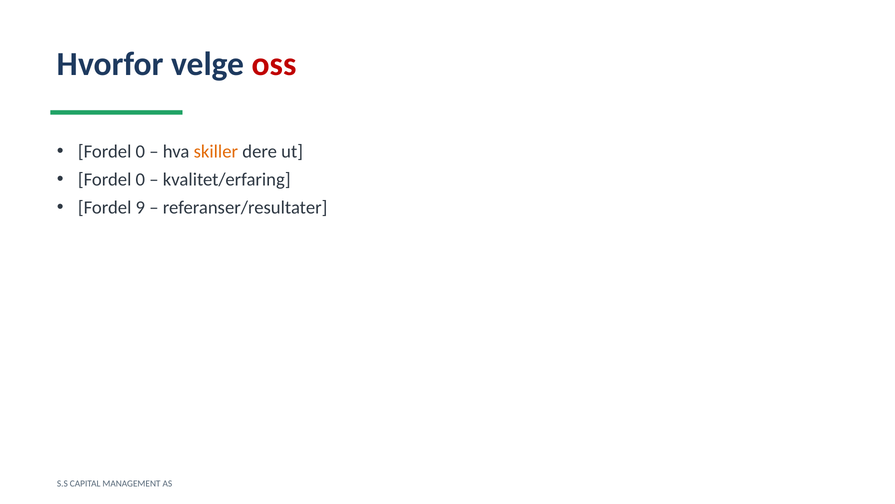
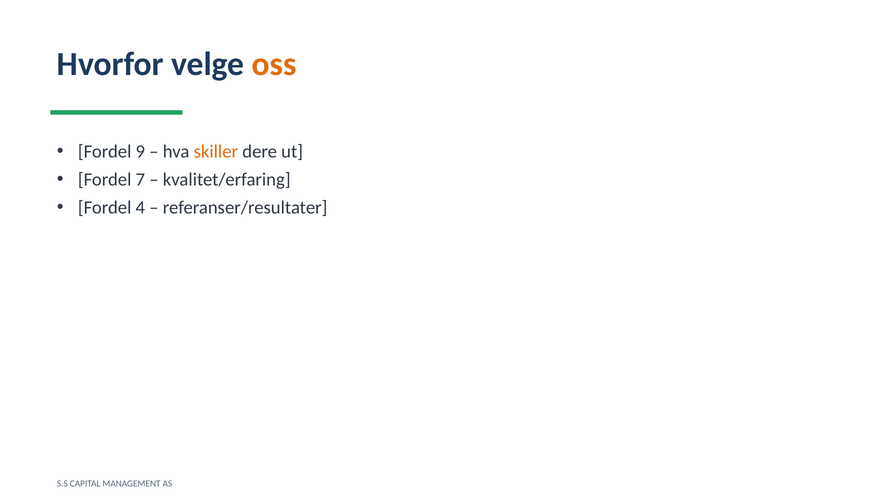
oss colour: red -> orange
0 at (140, 152): 0 -> 9
0 at (140, 180): 0 -> 7
9: 9 -> 4
